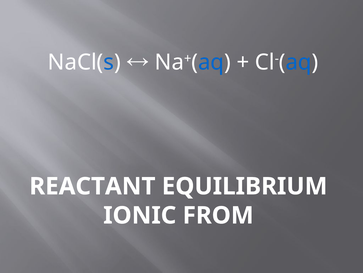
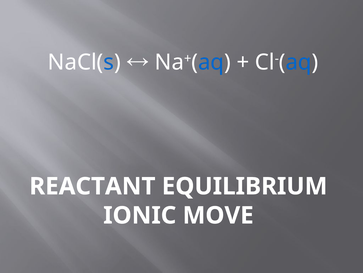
FROM: FROM -> MOVE
